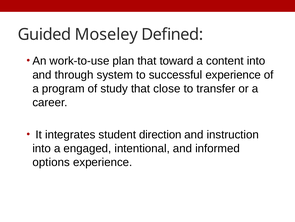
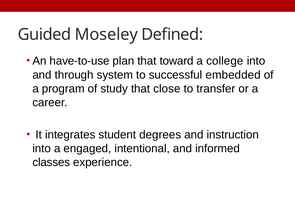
work-to-use: work-to-use -> have-to-use
content: content -> college
successful experience: experience -> embedded
direction: direction -> degrees
options: options -> classes
